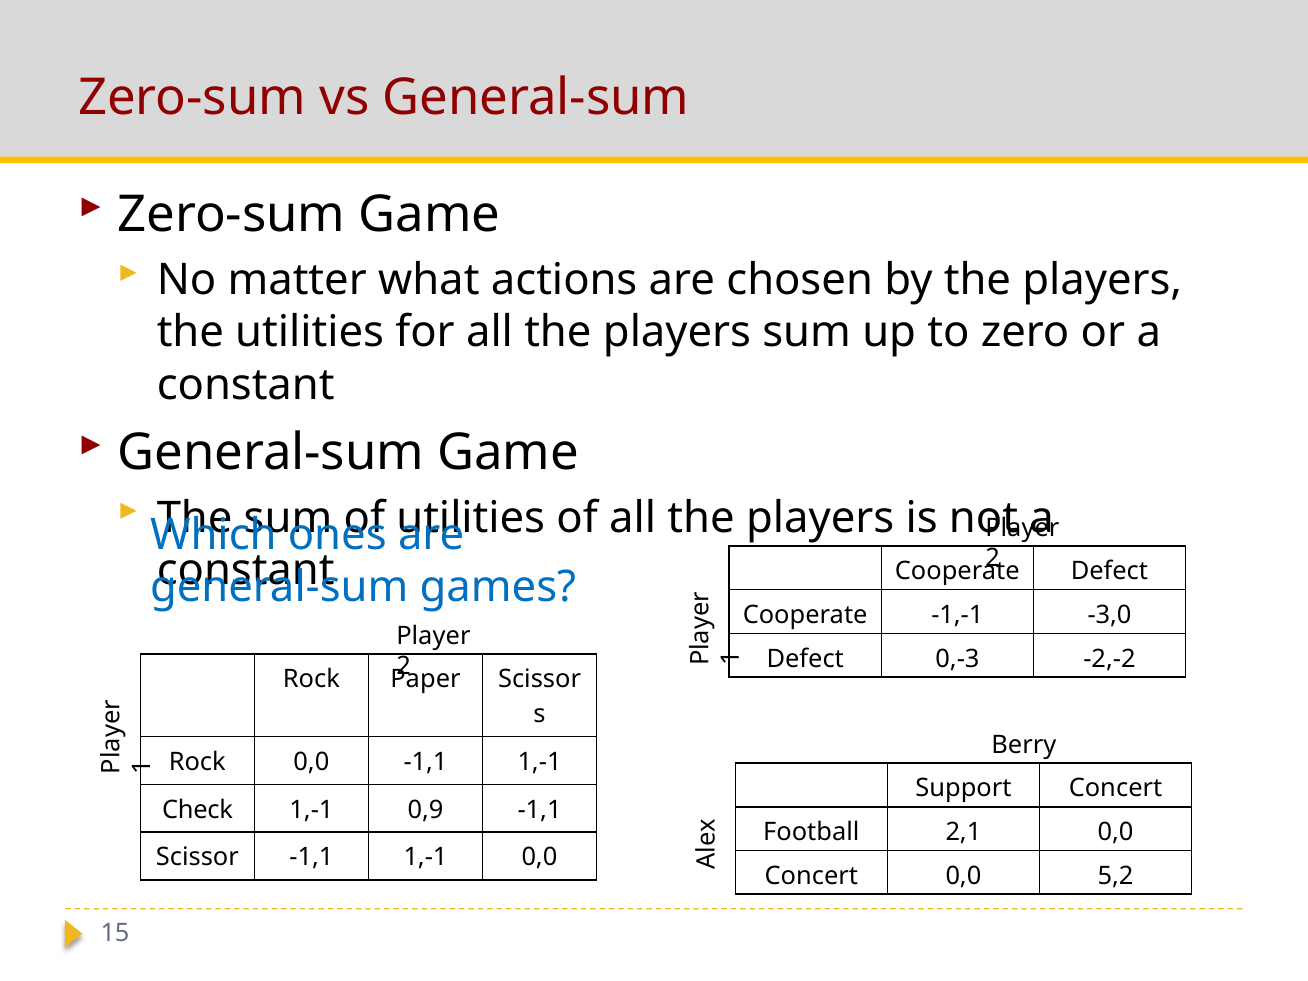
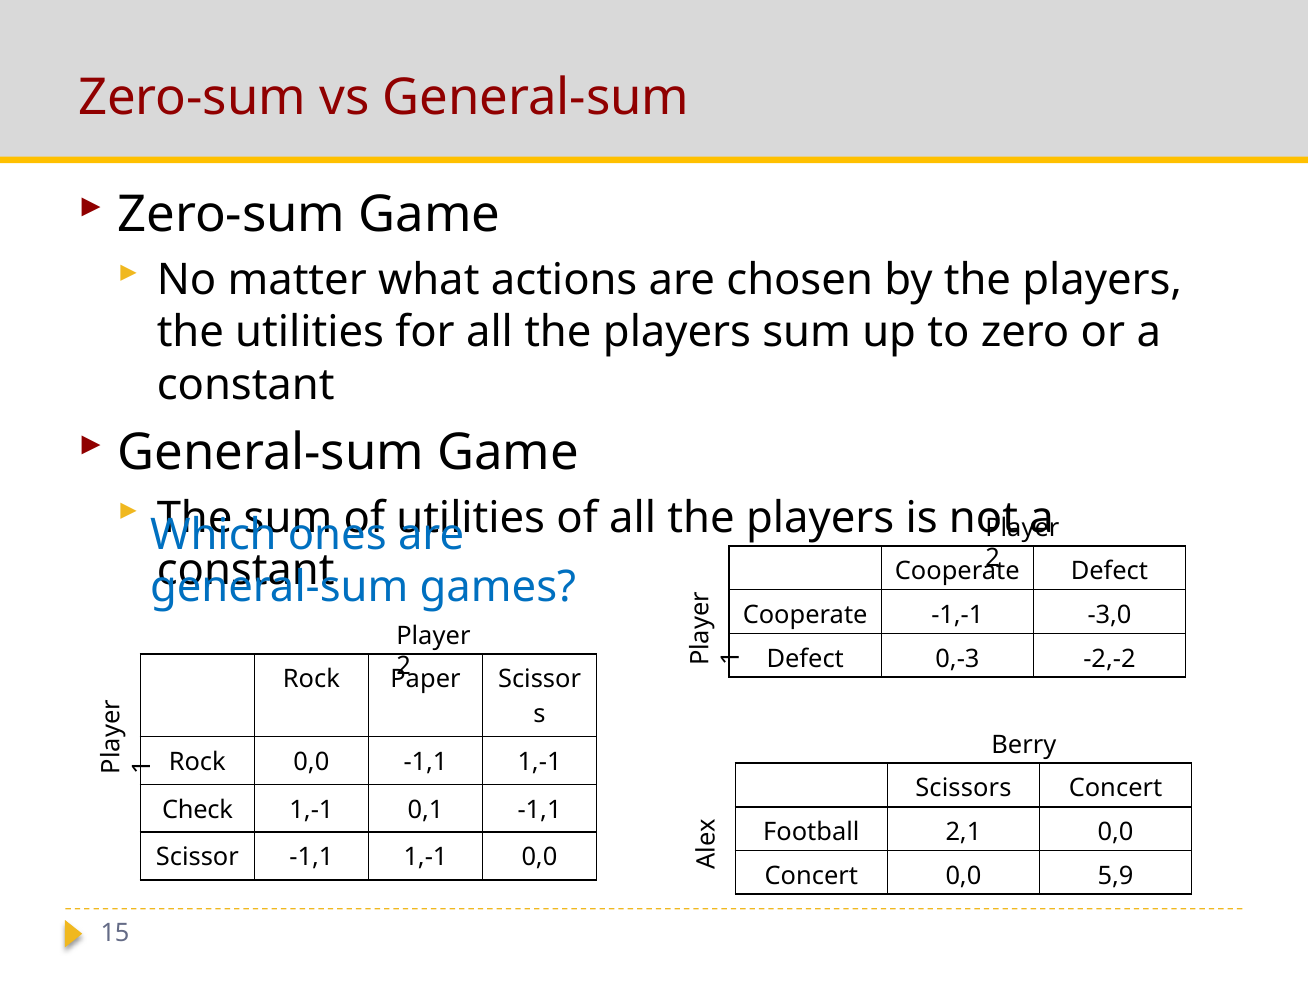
Support: Support -> Scissors
0,9: 0,9 -> 0,1
5,2: 5,2 -> 5,9
